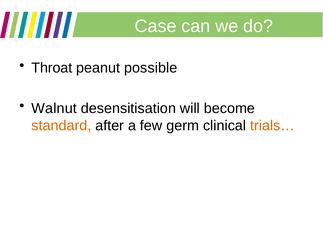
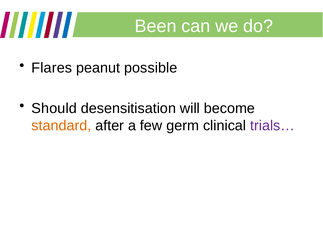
Case: Case -> Been
Throat: Throat -> Flares
Walnut: Walnut -> Should
trials… colour: orange -> purple
